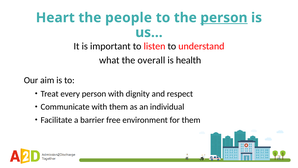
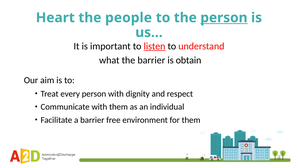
listen underline: none -> present
the overall: overall -> barrier
health: health -> obtain
